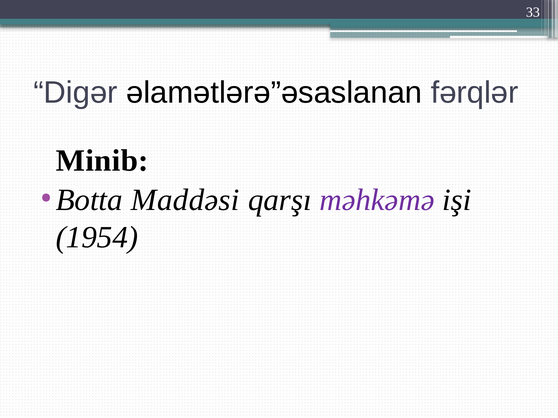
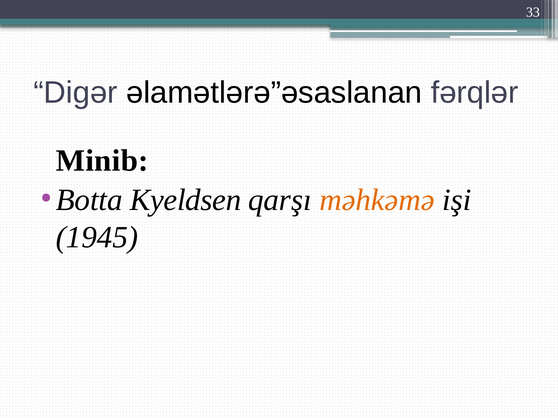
Maddəsi: Maddəsi -> Kyeldsen
məhkəmə colour: purple -> orange
1954: 1954 -> 1945
